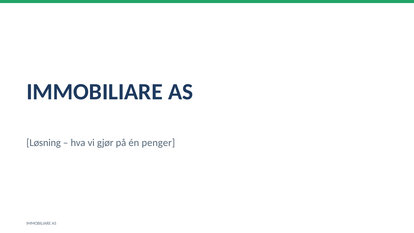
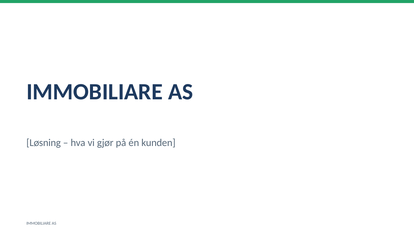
penger: penger -> kunden
